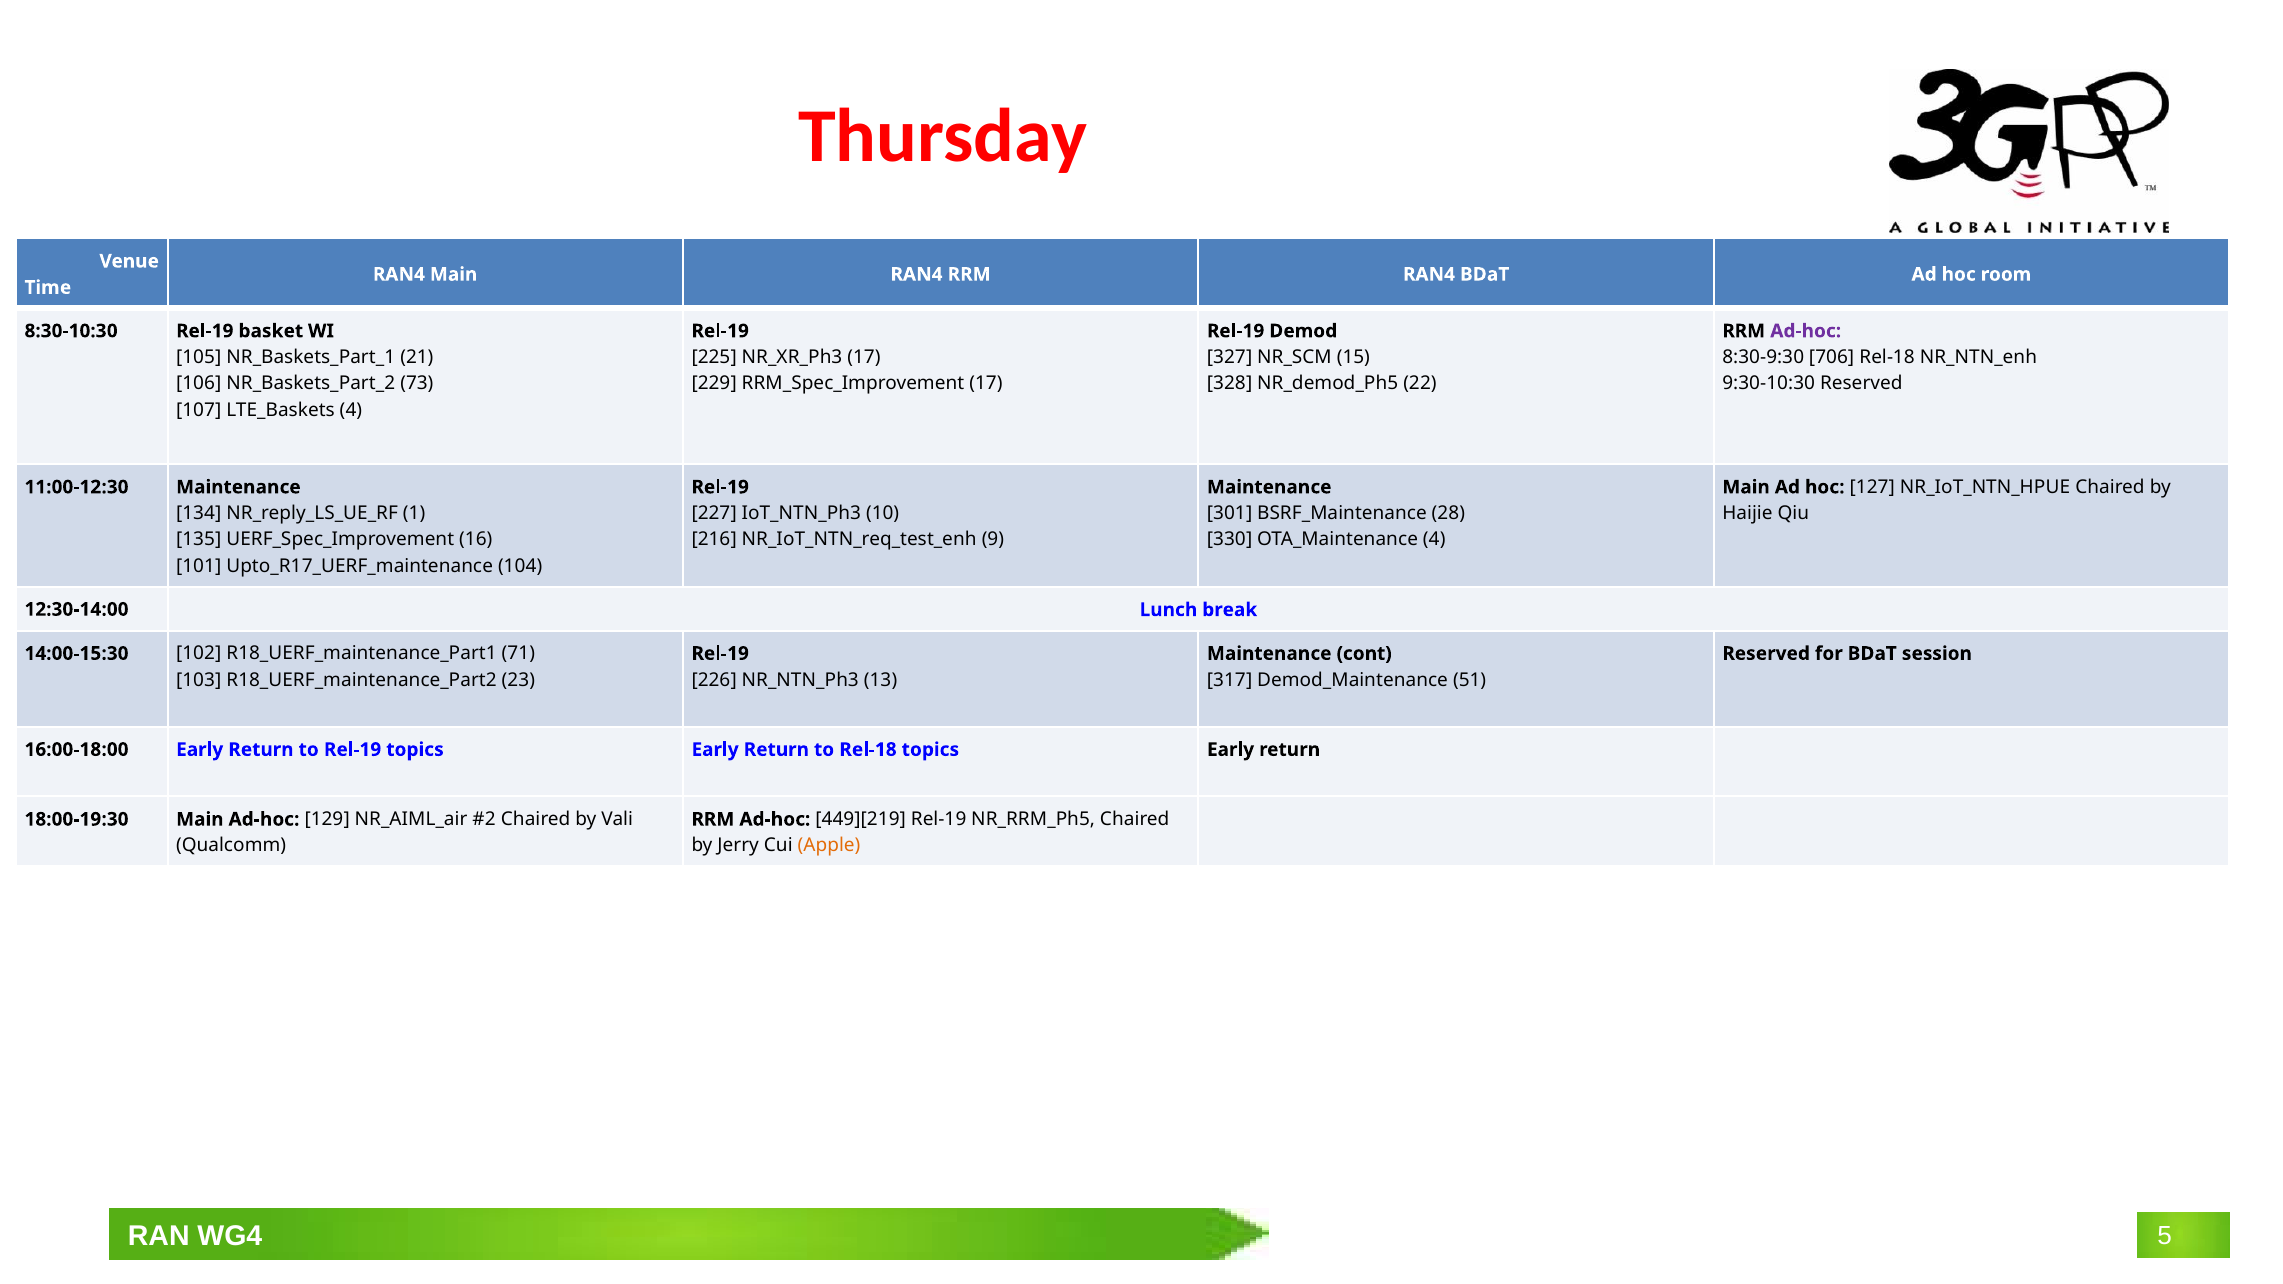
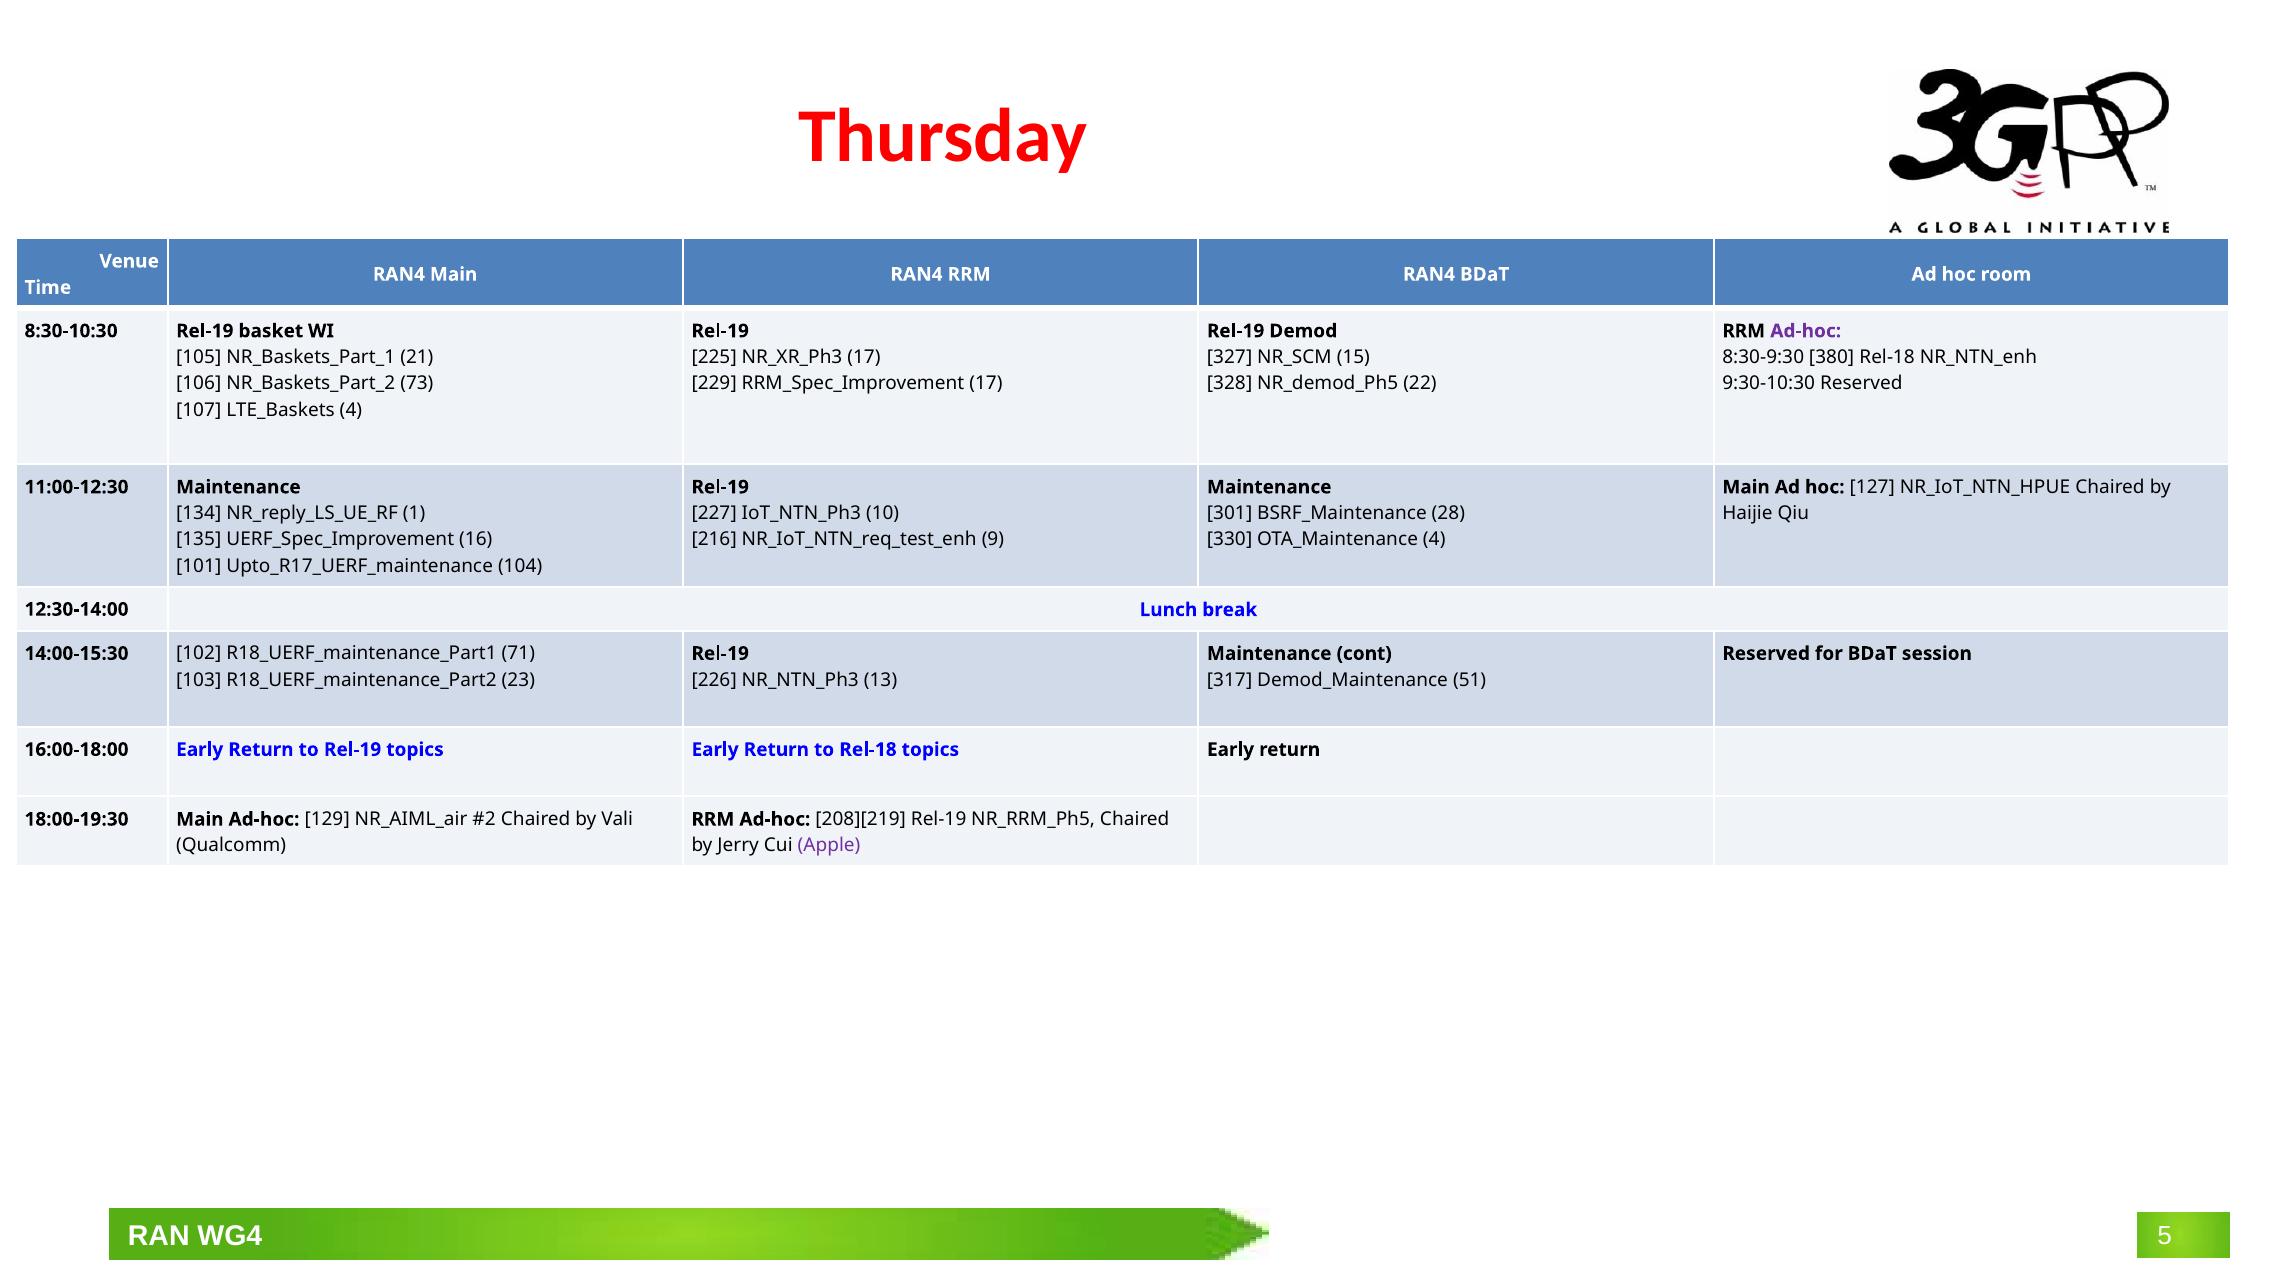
706: 706 -> 380
449][219: 449][219 -> 208][219
Apple colour: orange -> purple
